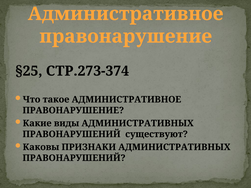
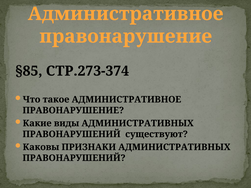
§25: §25 -> §85
